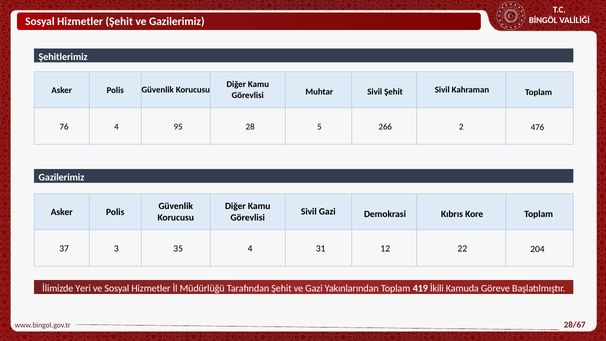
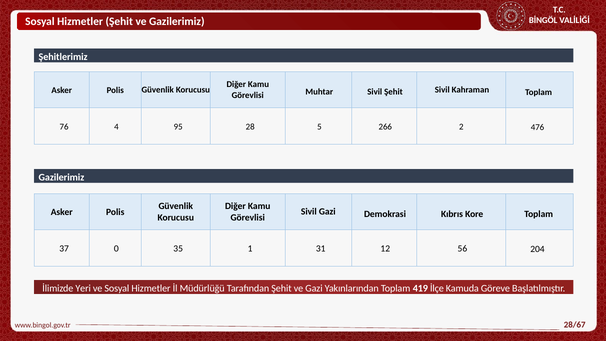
3: 3 -> 0
35 4: 4 -> 1
22: 22 -> 56
İkili: İkili -> İlçe
